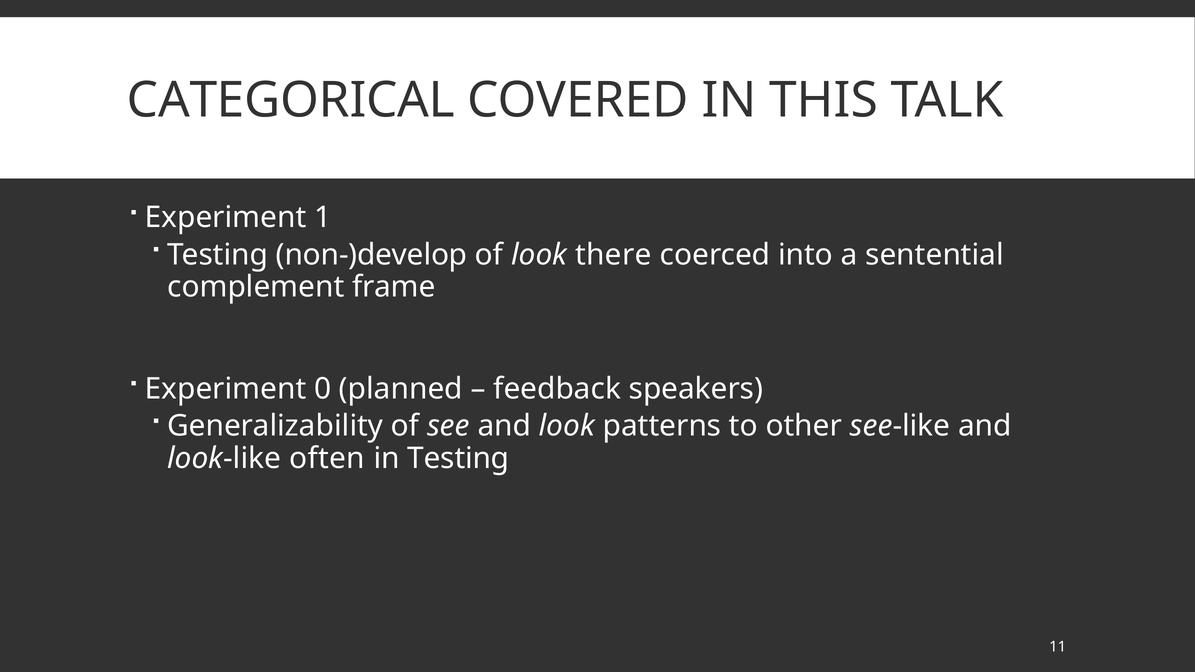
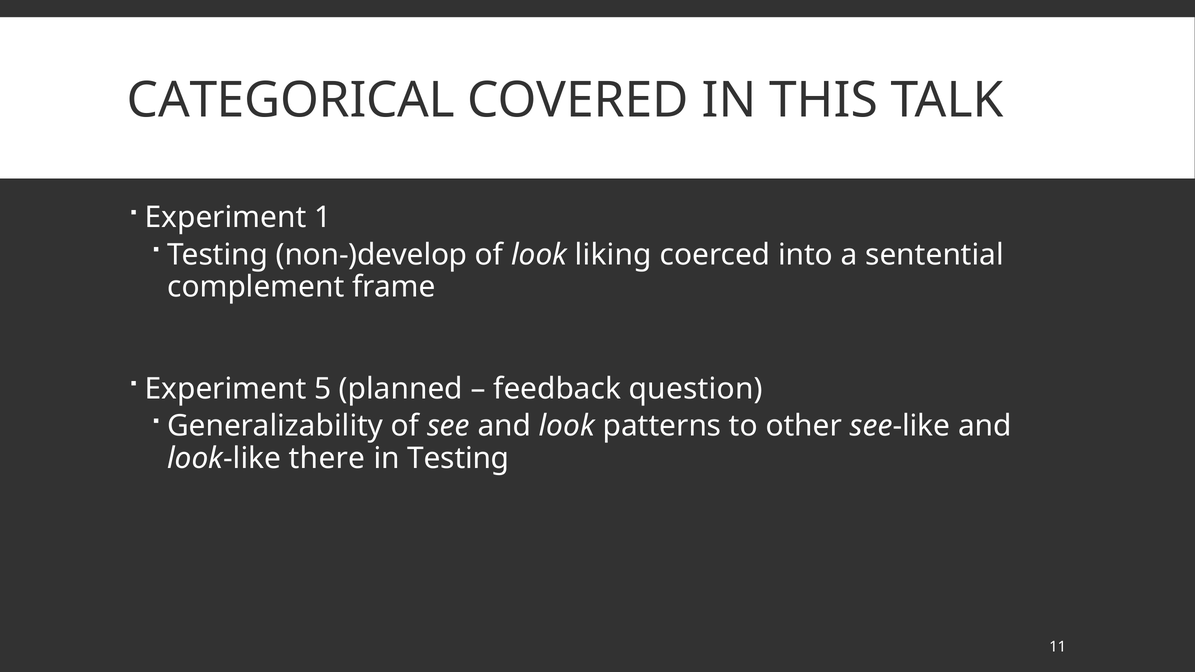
there: there -> liking
0: 0 -> 5
speakers: speakers -> question
often: often -> there
